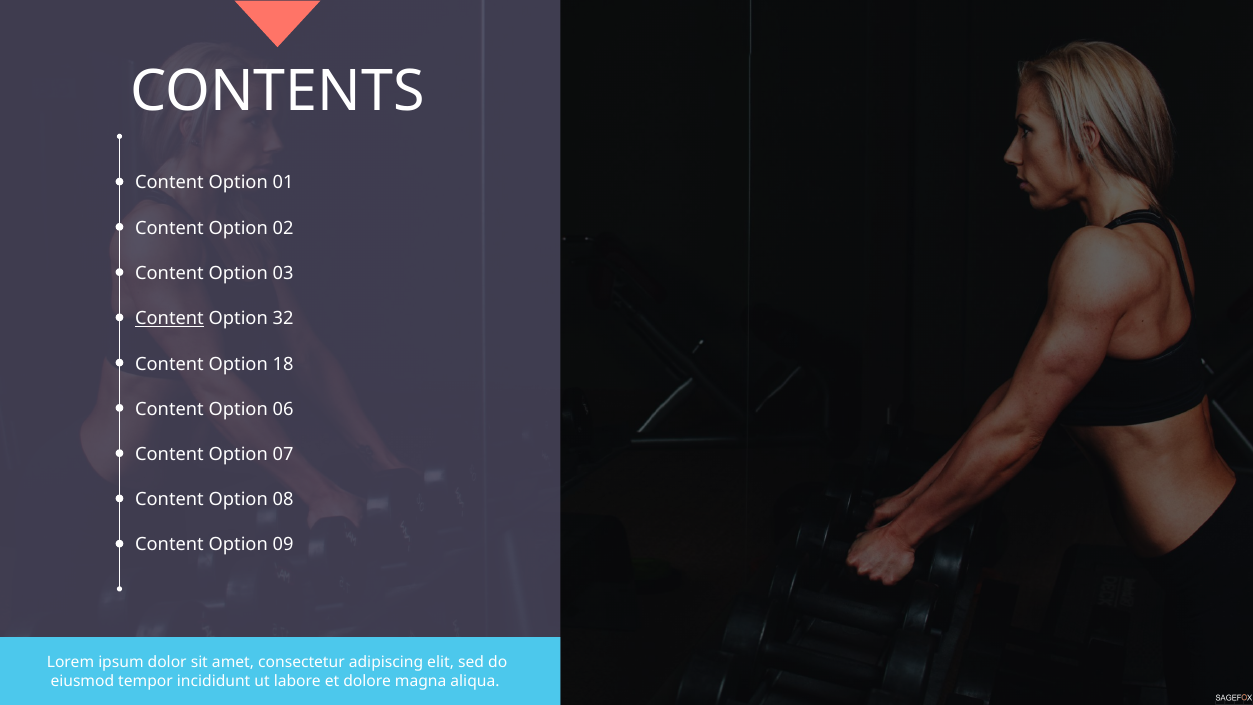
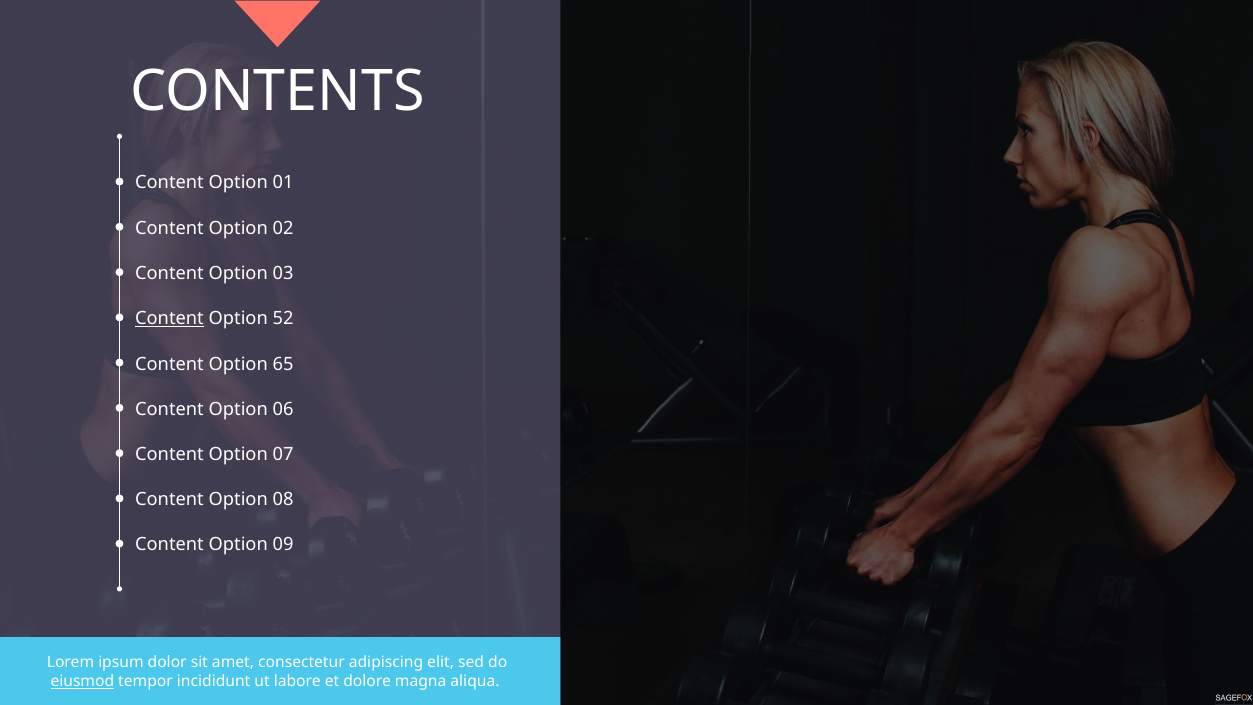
32: 32 -> 52
18: 18 -> 65
eiusmod underline: none -> present
